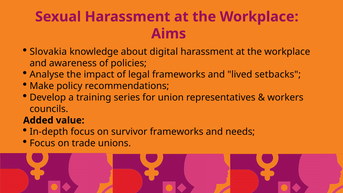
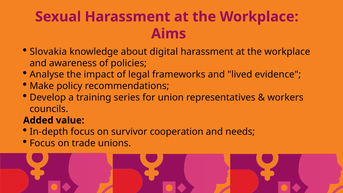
setbacks: setbacks -> evidence
survivor frameworks: frameworks -> cooperation
